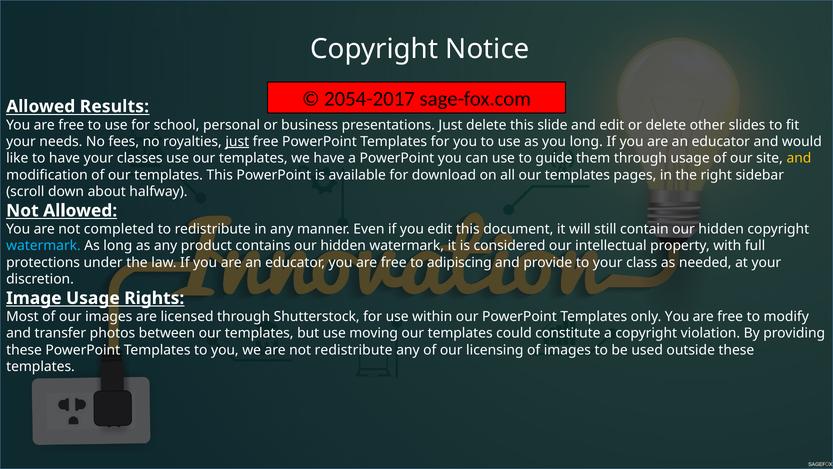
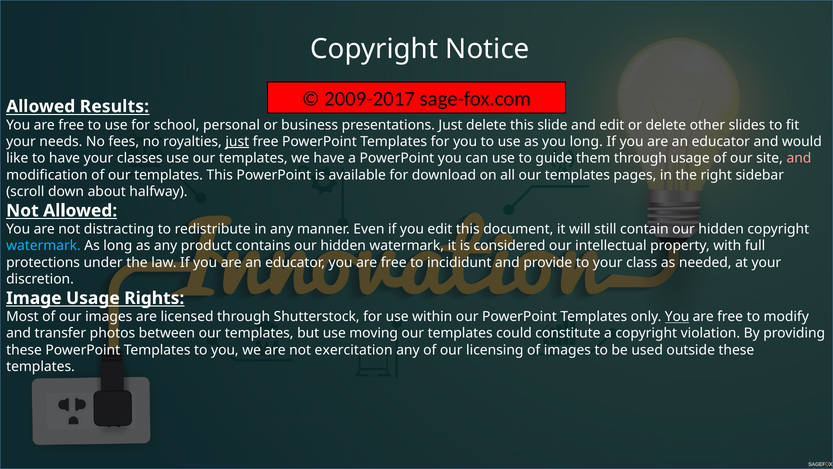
2054-2017: 2054-2017 -> 2009-2017
and at (799, 158) colour: yellow -> pink
completed: completed -> distracting
adipiscing: adipiscing -> incididunt
You at (677, 316) underline: none -> present
not redistribute: redistribute -> exercitation
